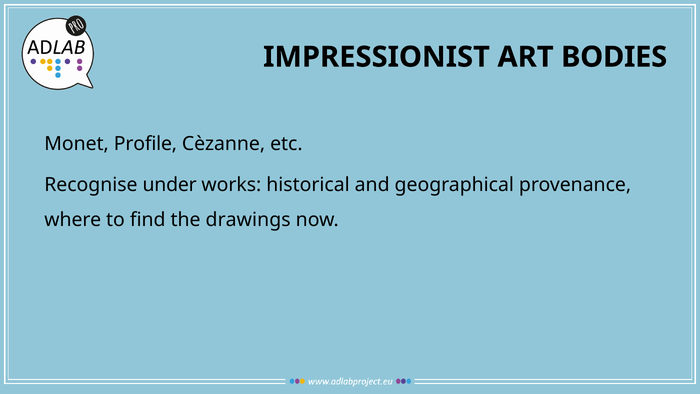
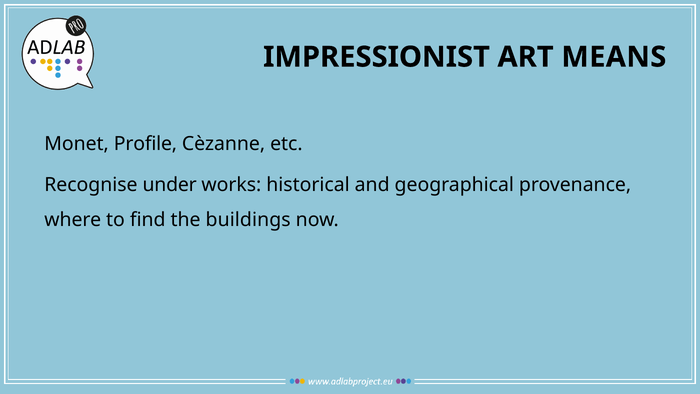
BODIES: BODIES -> MEANS
drawings: drawings -> buildings
